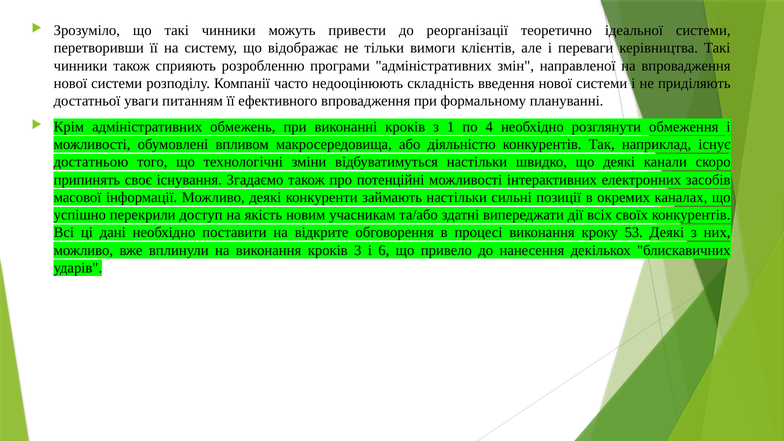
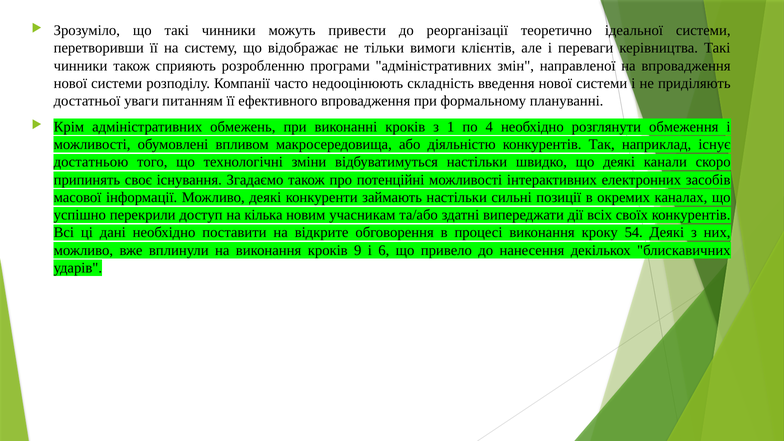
якість: якість -> кілька
53: 53 -> 54
3: 3 -> 9
